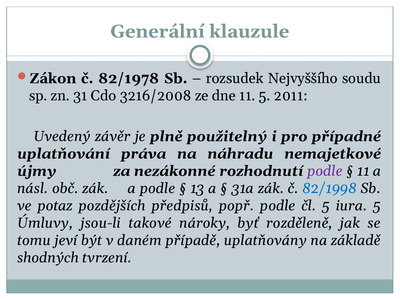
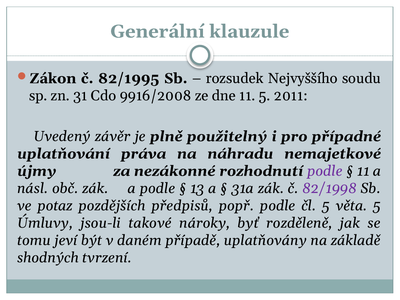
82/1978: 82/1978 -> 82/1995
3216/2008: 3216/2008 -> 9916/2008
82/1998 colour: blue -> purple
iura: iura -> věta
